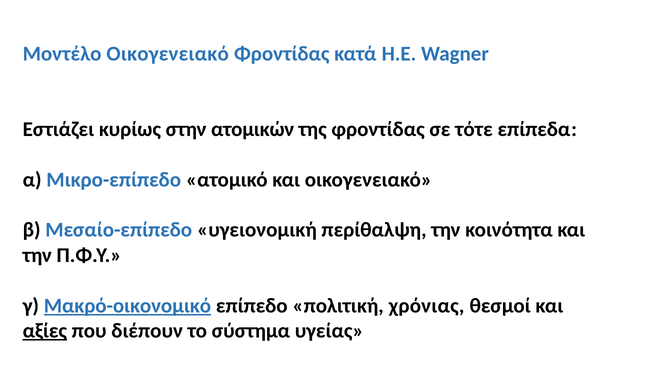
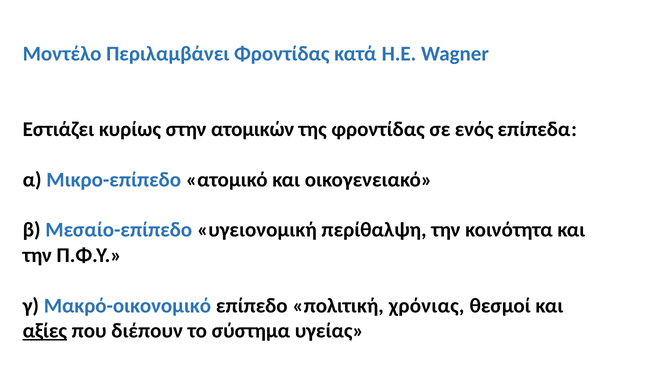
Μοντέλο Οικογενειακό: Οικογενειακό -> Περιλαμβάνει
τότε: τότε -> ενός
Μακρό-οικονομικό underline: present -> none
